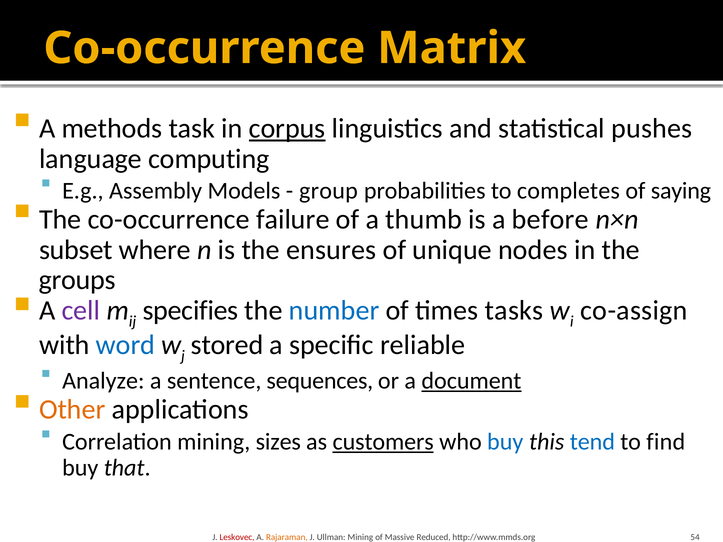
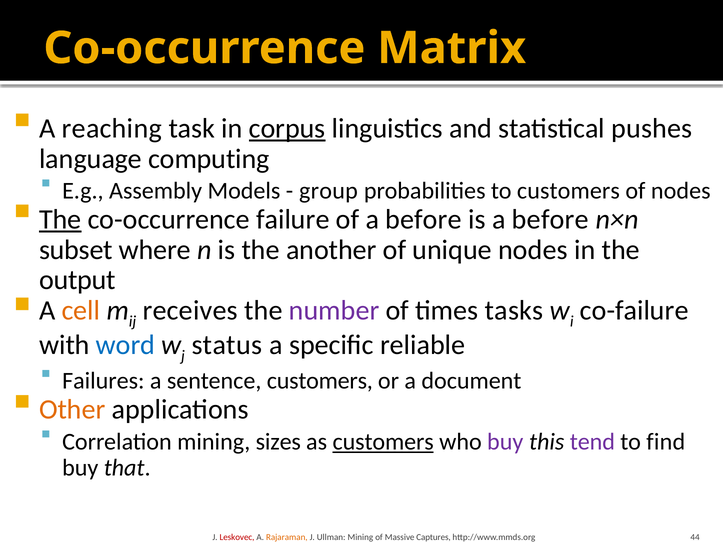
methods: methods -> reaching
to completes: completes -> customers
of saying: saying -> nodes
The at (60, 220) underline: none -> present
of a thumb: thumb -> before
ensures: ensures -> another
groups: groups -> output
cell colour: purple -> orange
specifies: specifies -> receives
number colour: blue -> purple
co-assign: co-assign -> co-failure
stored: stored -> status
Analyze: Analyze -> Failures
sentence sequences: sequences -> customers
document underline: present -> none
buy at (505, 442) colour: blue -> purple
tend colour: blue -> purple
Reduced: Reduced -> Captures
54: 54 -> 44
